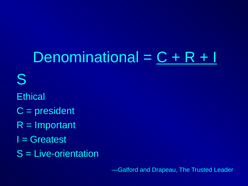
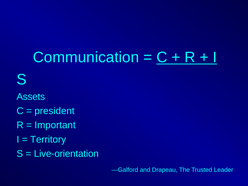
Denominational: Denominational -> Communication
Ethical: Ethical -> Assets
Greatest: Greatest -> Territory
